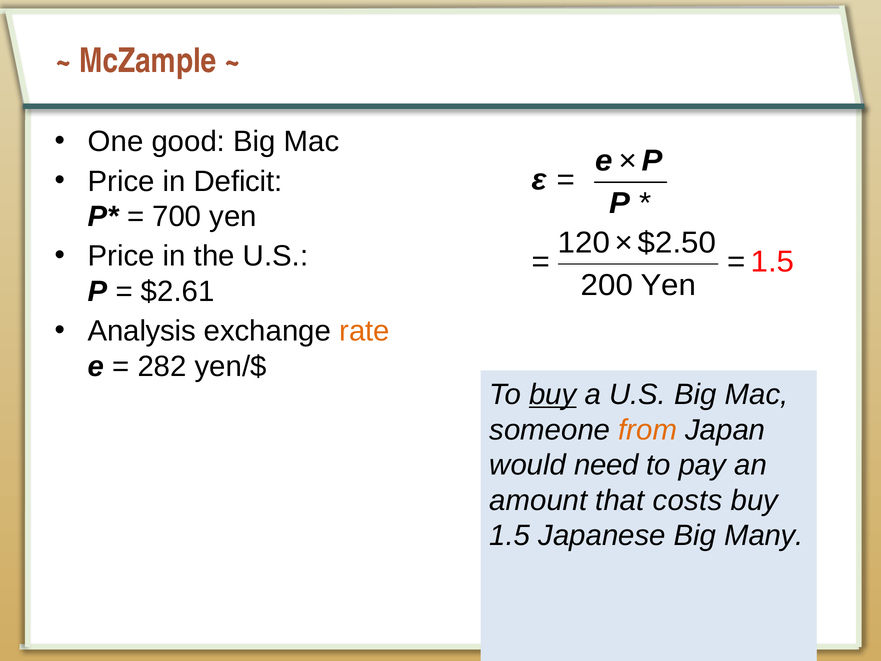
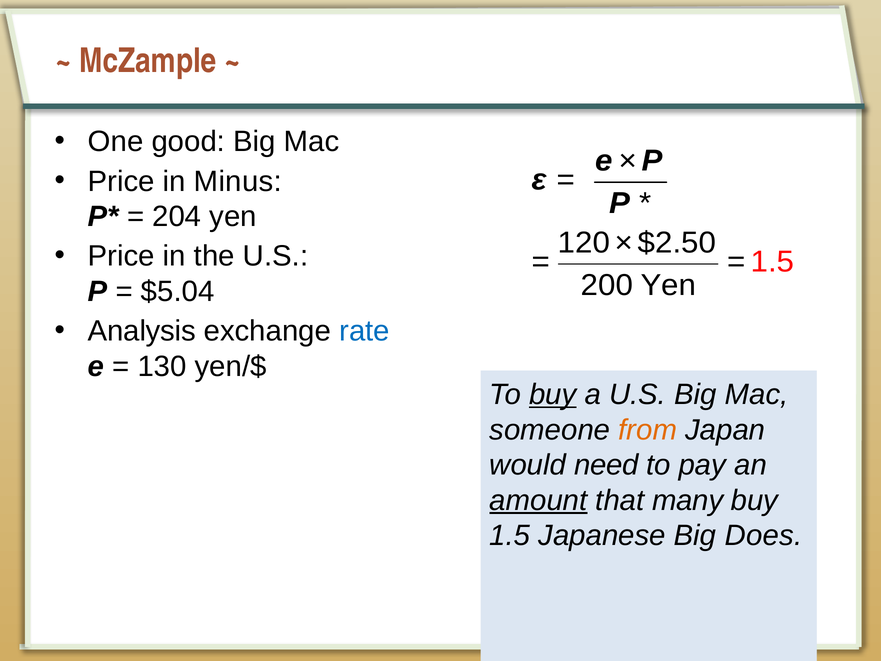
Deficit: Deficit -> Minus
700: 700 -> 204
$2.61: $2.61 -> $5.04
rate colour: orange -> blue
282: 282 -> 130
amount underline: none -> present
costs: costs -> many
Many: Many -> Does
